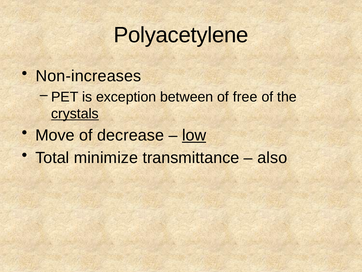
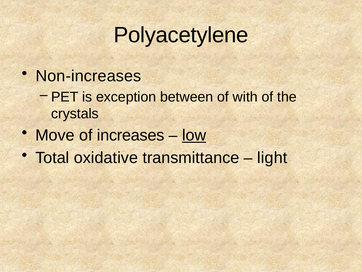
free: free -> with
crystals underline: present -> none
decrease: decrease -> increases
minimize: minimize -> oxidative
also: also -> light
